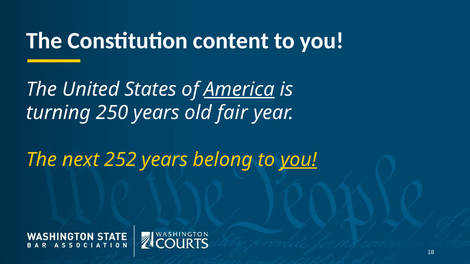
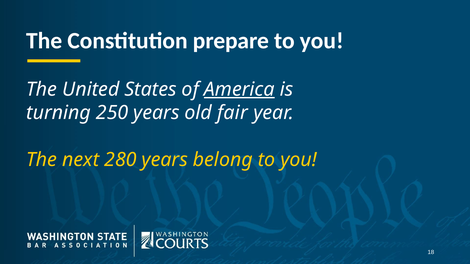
content: content -> prepare
252: 252 -> 280
you at (299, 160) underline: present -> none
